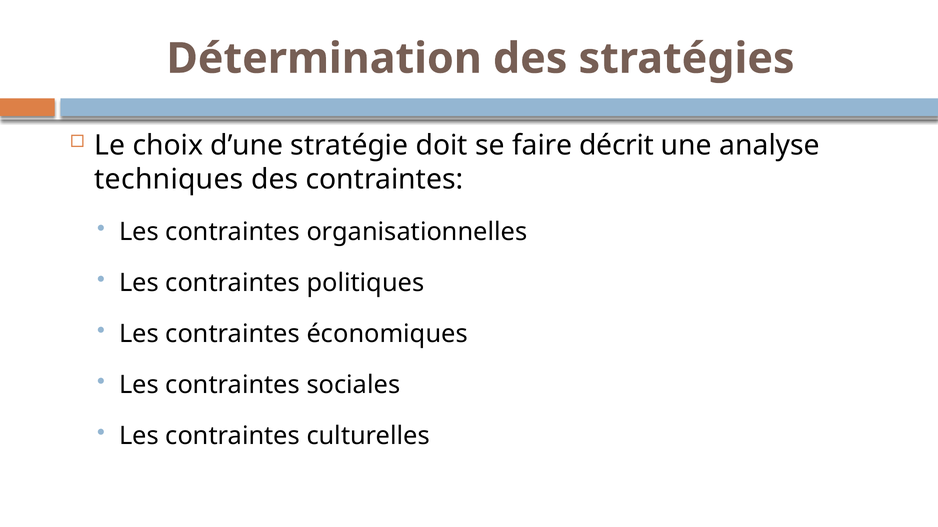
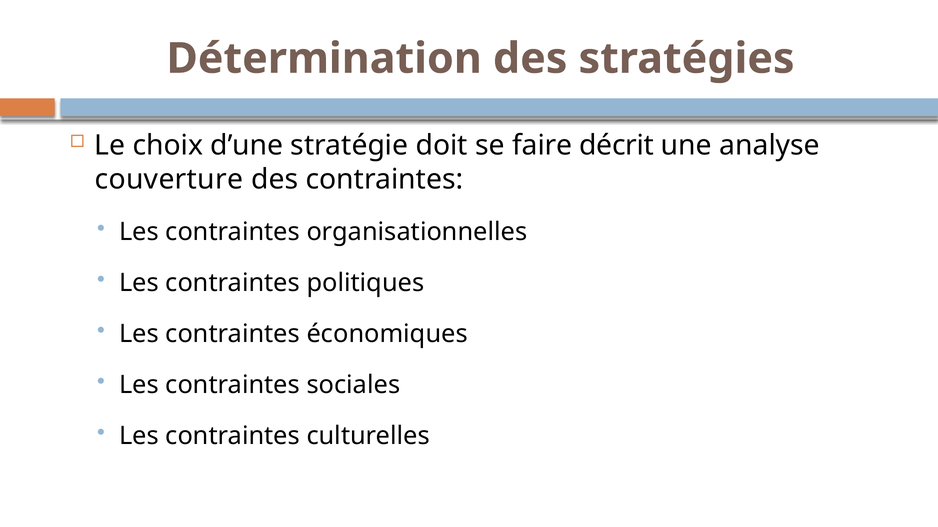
techniques: techniques -> couverture
